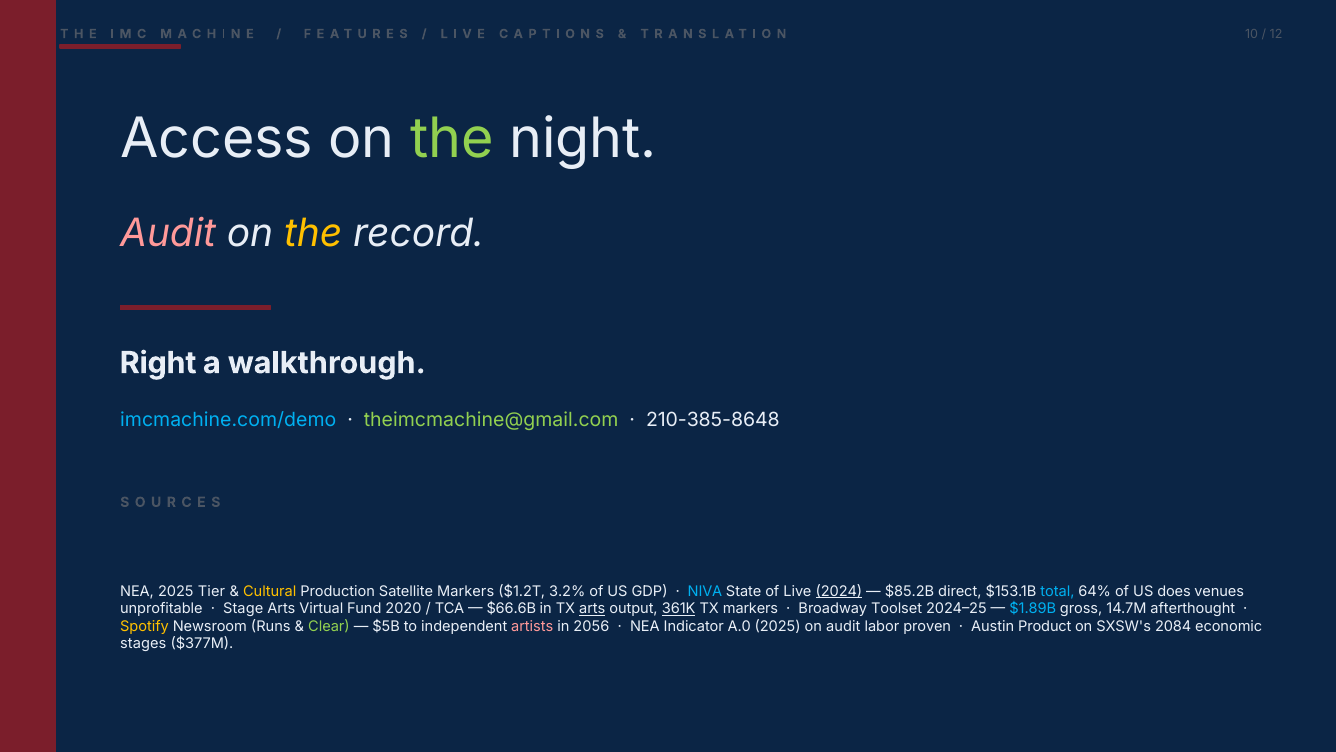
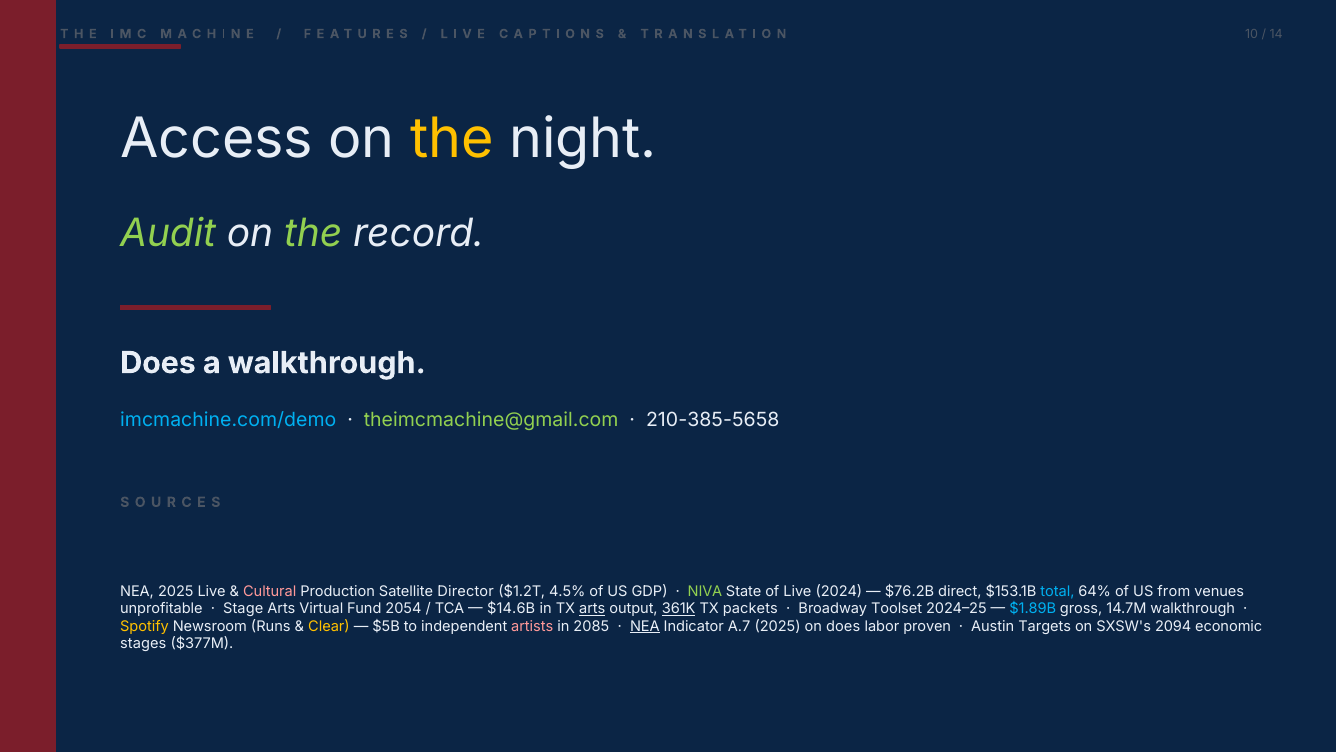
12: 12 -> 14
the at (452, 139) colour: light green -> yellow
Audit at (168, 233) colour: pink -> light green
the at (313, 233) colour: yellow -> light green
Right at (158, 363): Right -> Does
210-385-8648: 210-385-8648 -> 210-385-5658
2025 Tier: Tier -> Live
Cultural colour: yellow -> pink
Satellite Markers: Markers -> Director
3.2%: 3.2% -> 4.5%
NIVA colour: light blue -> light green
2024 underline: present -> none
$85.2B: $85.2B -> $76.2B
does: does -> from
2020: 2020 -> 2054
$66.6B: $66.6B -> $14.6B
TX markers: markers -> packets
14.7M afterthought: afterthought -> walkthrough
Clear colour: light green -> yellow
2056: 2056 -> 2085
NEA at (645, 626) underline: none -> present
A.0: A.0 -> A.7
on audit: audit -> does
Product: Product -> Targets
2084: 2084 -> 2094
